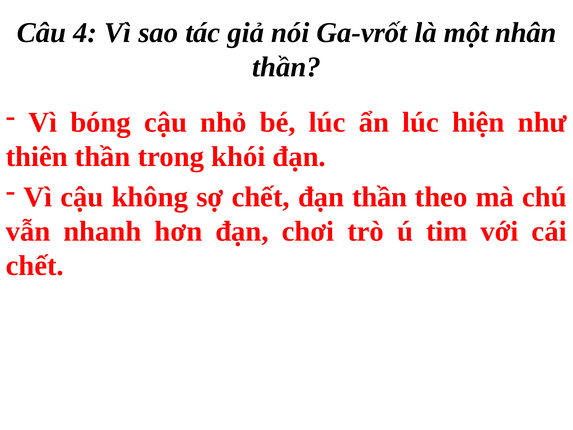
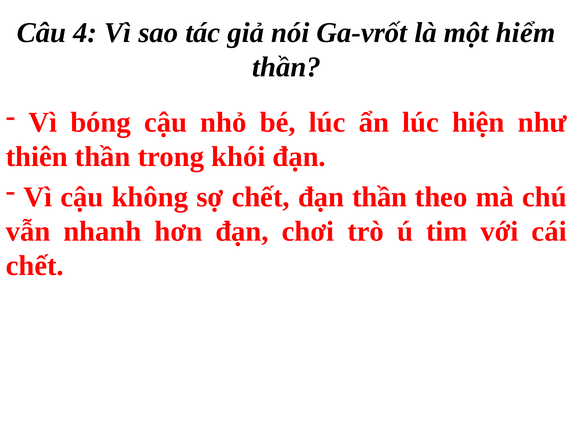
nhân: nhân -> hiểm
